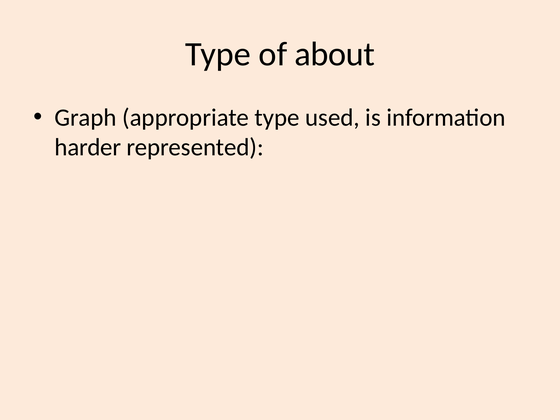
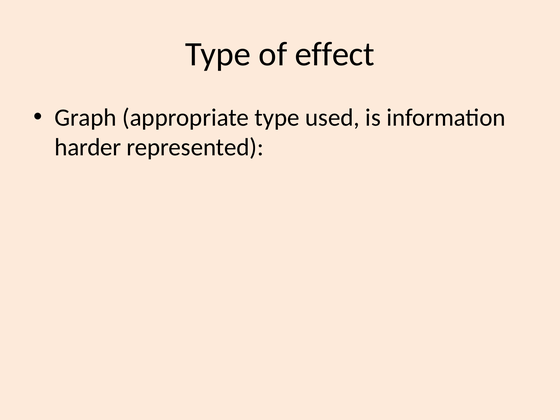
about: about -> effect
